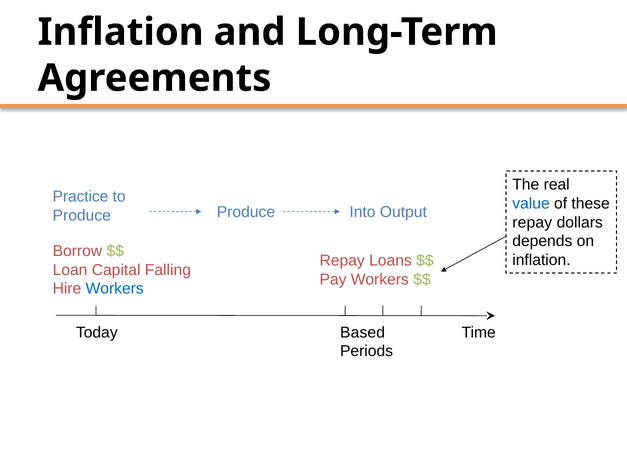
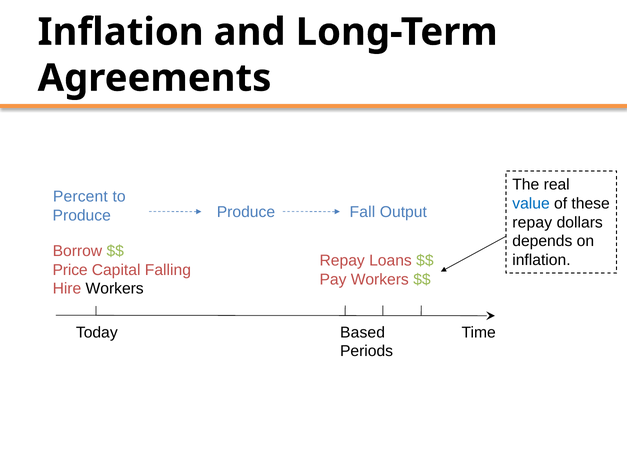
Practice: Practice -> Percent
Into: Into -> Fall
Loan: Loan -> Price
Workers at (115, 288) colour: blue -> black
